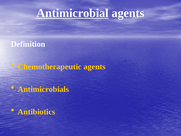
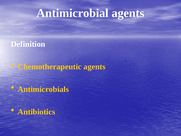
Antimicrobial underline: present -> none
